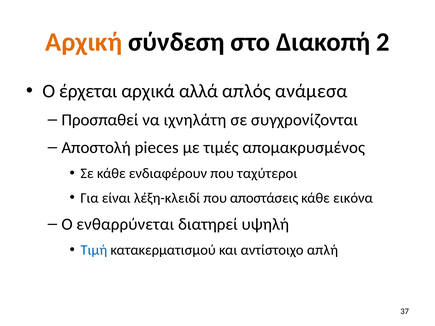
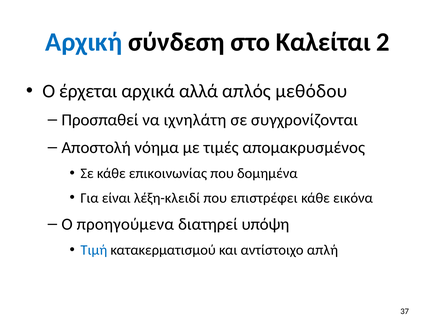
Αρχική colour: orange -> blue
Διακοπή: Διακοπή -> Καλείται
ανάμεσα: ανάμεσα -> μεθόδου
pieces: pieces -> νόημα
ενδιαφέρουν: ενδιαφέρουν -> επικοινωνίας
ταχύτεροι: ταχύτεροι -> δομημένα
αποστάσεις: αποστάσεις -> επιστρέφει
ενθαρρύνεται: ενθαρρύνεται -> προηγούμενα
υψηλή: υψηλή -> υπόψη
